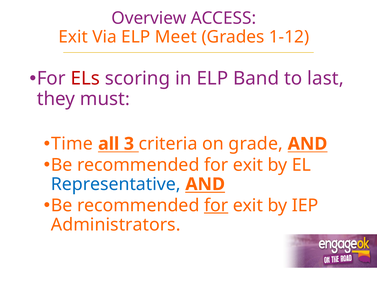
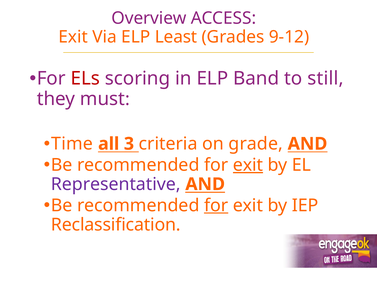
Meet: Meet -> Least
1-12: 1-12 -> 9-12
last: last -> still
exit at (248, 165) underline: none -> present
Representative colour: blue -> purple
Administrators: Administrators -> Reclassification
